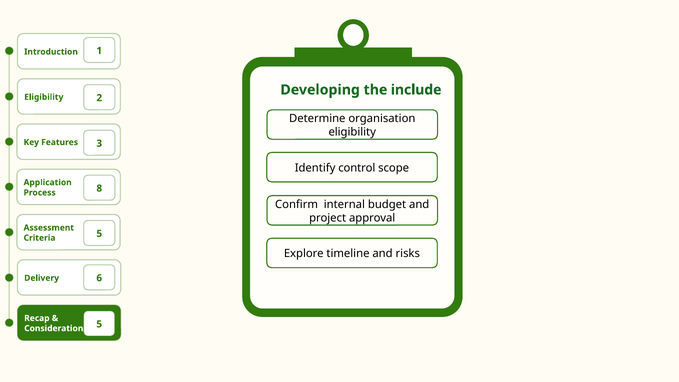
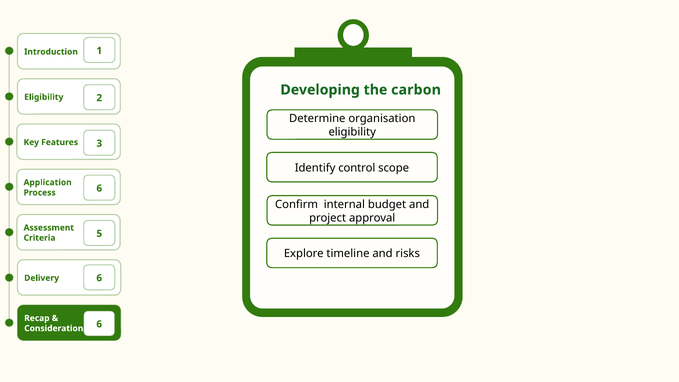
include: include -> carbon
Process 8: 8 -> 6
5 at (99, 324): 5 -> 6
